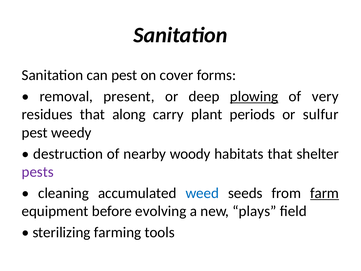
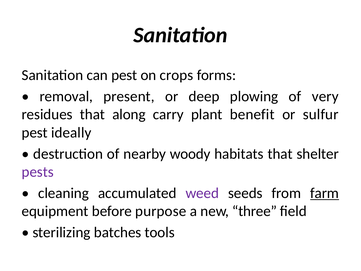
cover: cover -> crops
plowing underline: present -> none
periods: periods -> benefit
weedy: weedy -> ideally
weed colour: blue -> purple
evolving: evolving -> purpose
plays: plays -> three
farming: farming -> batches
